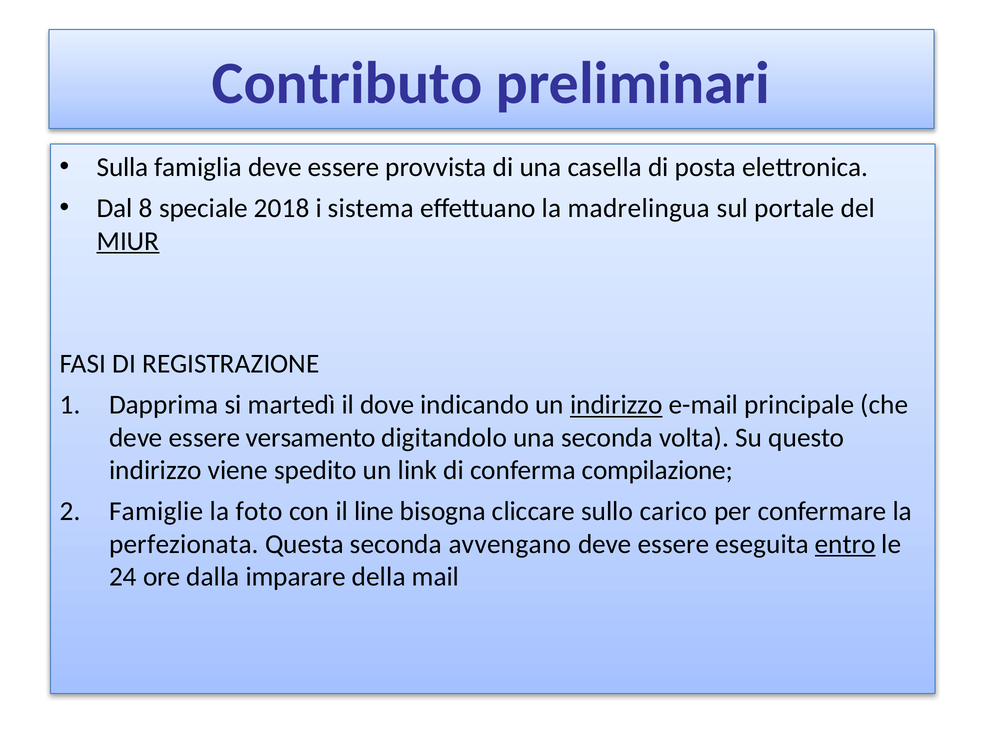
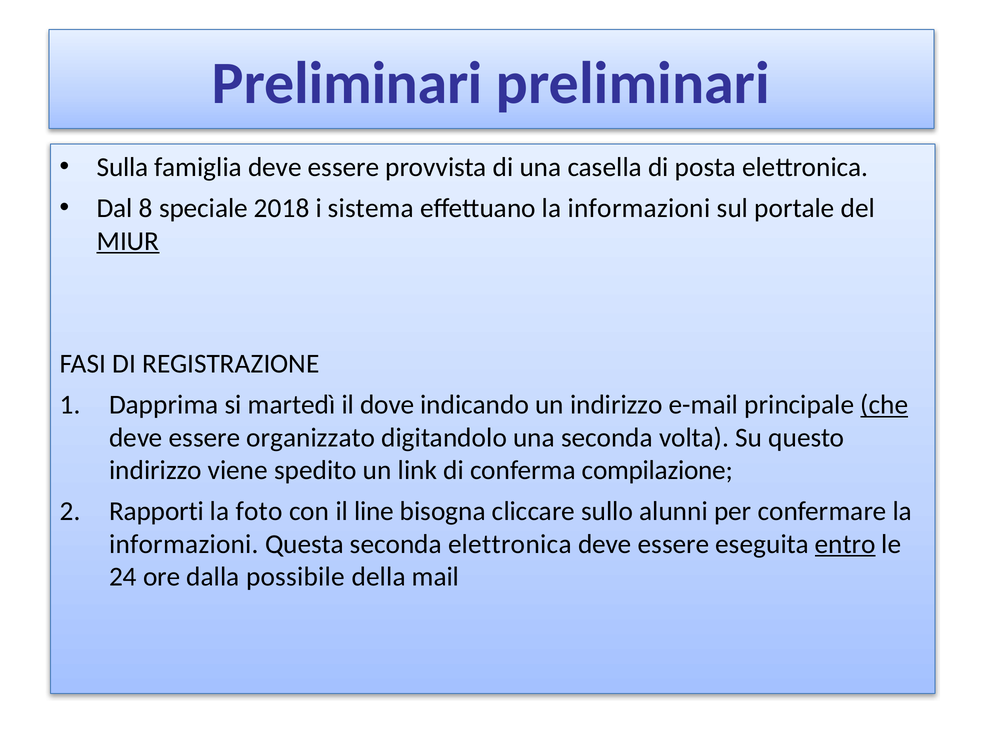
Contributo at (347, 83): Contributo -> Preliminari
effettuano la madrelingua: madrelingua -> informazioni
indirizzo at (616, 405) underline: present -> none
che underline: none -> present
versamento: versamento -> organizzato
Famiglie: Famiglie -> Rapporti
carico: carico -> alunni
perfezionata at (184, 544): perfezionata -> informazioni
seconda avvengano: avvengano -> elettronica
imparare: imparare -> possibile
